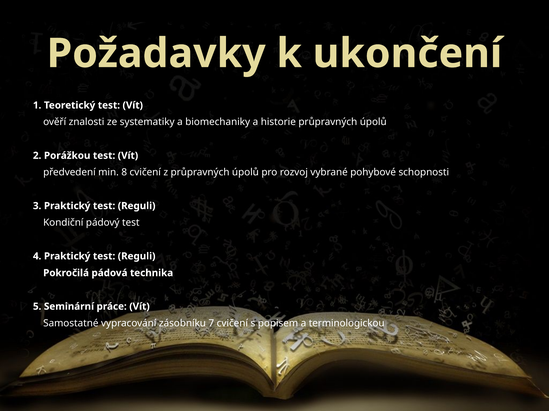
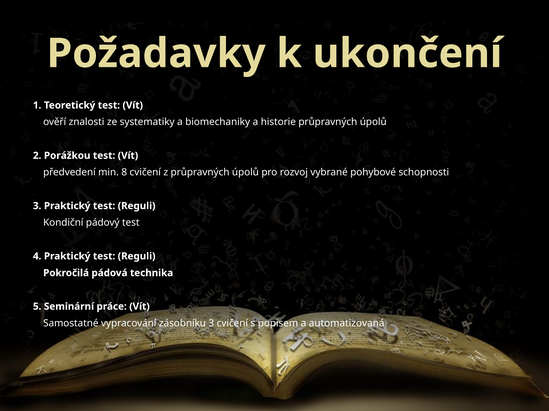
zásobníku 7: 7 -> 3
terminologickou: terminologickou -> automatizovaná
